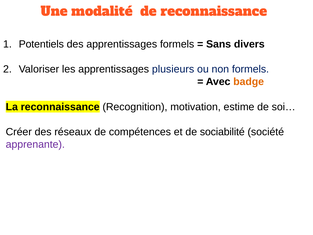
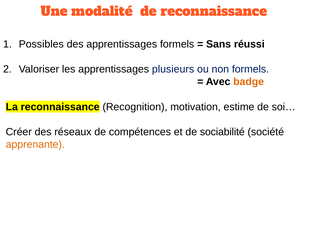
Potentiels: Potentiels -> Possibles
divers: divers -> réussi
apprenante colour: purple -> orange
